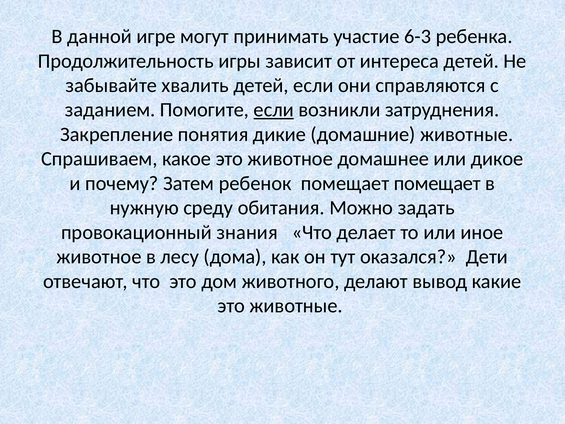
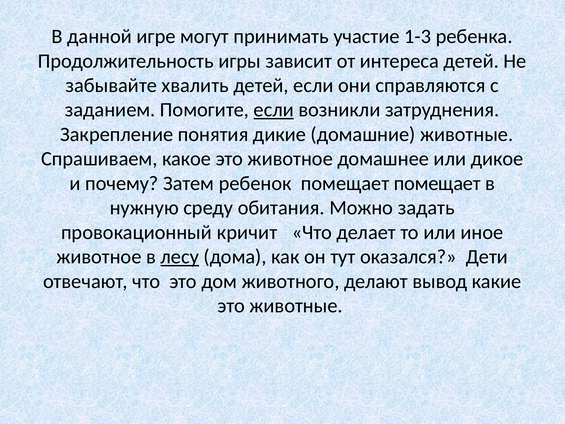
6-3: 6-3 -> 1-3
знания: знания -> кричит
лесу underline: none -> present
